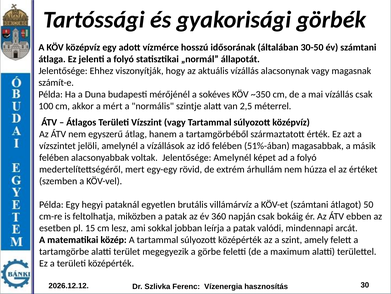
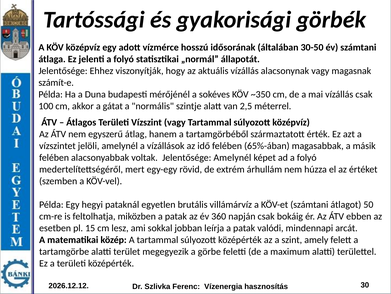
mért: mért -> gátat
51%-ában: 51%-ában -> 65%-ában
